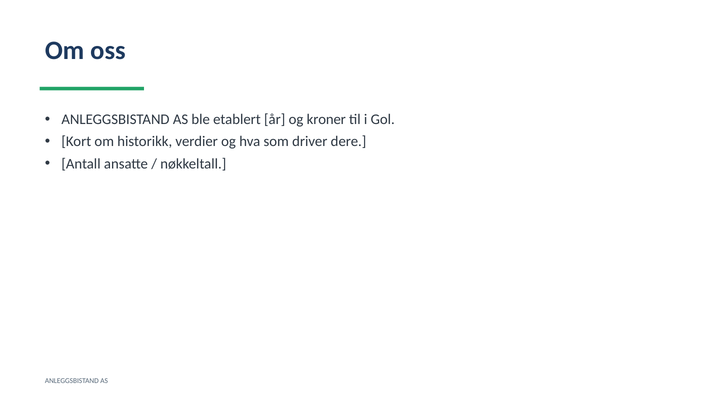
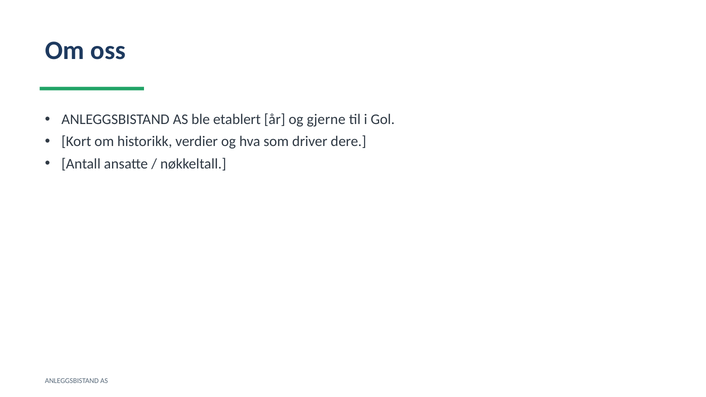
kroner: kroner -> gjerne
